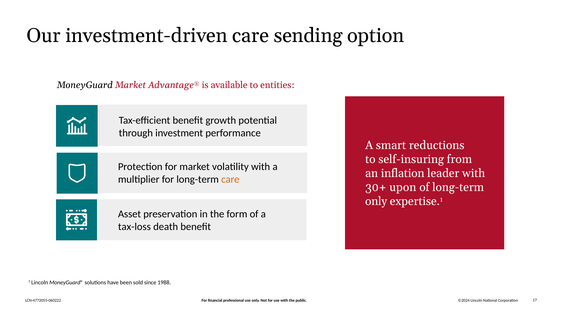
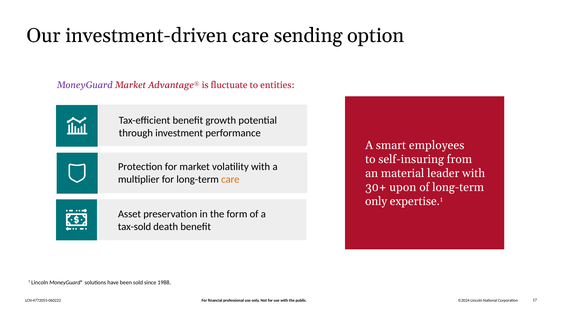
MoneyGuard colour: black -> purple
available: available -> fluctuate
reductions: reductions -> employees
inflation: inflation -> material
tax-loss: tax-loss -> tax-sold
